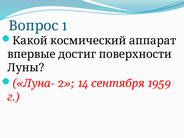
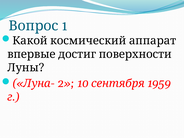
14: 14 -> 10
